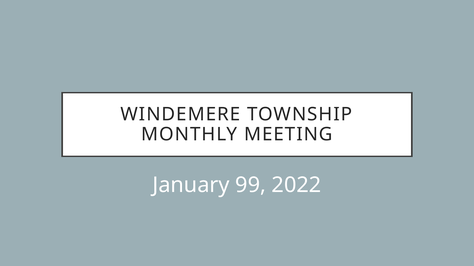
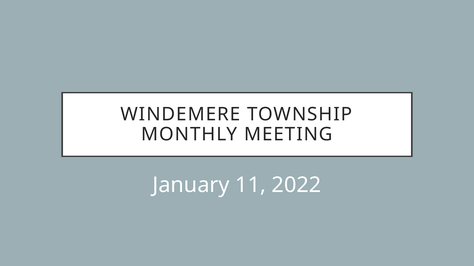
99: 99 -> 11
